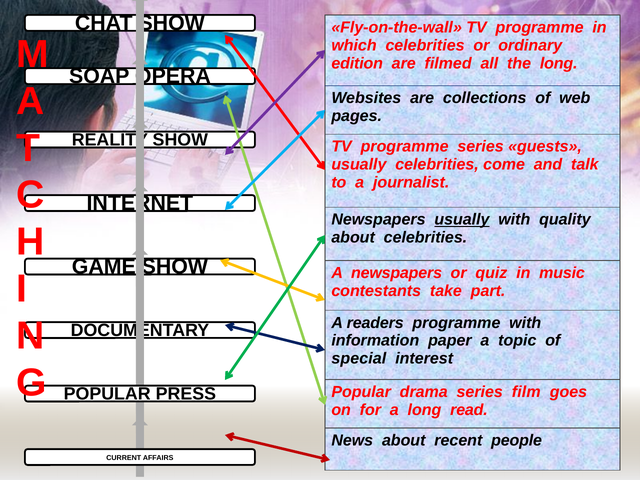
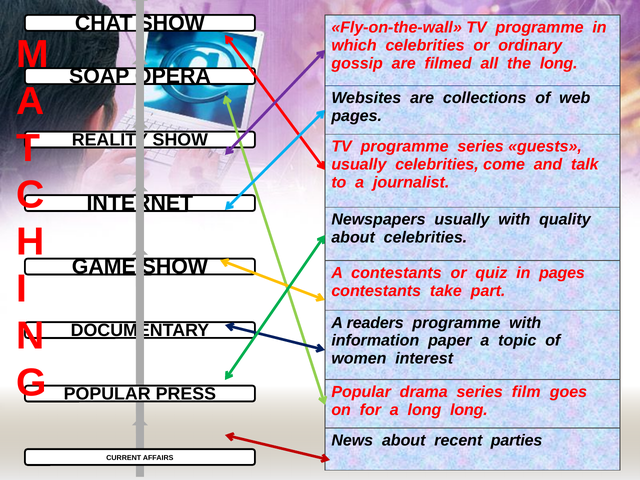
edition: edition -> gossip
usually at (462, 220) underline: present -> none
A newspapers: newspapers -> contestants
in music: music -> pages
special: special -> women
long read: read -> long
people: people -> parties
